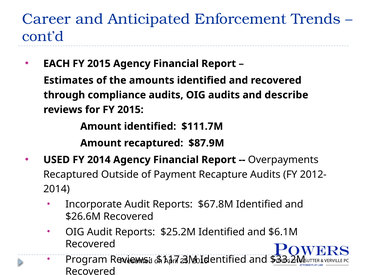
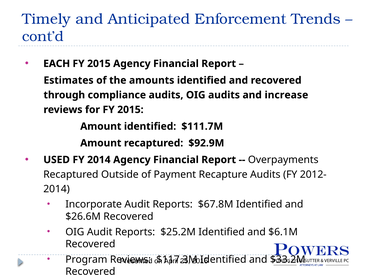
Career: Career -> Timely
describe: describe -> increase
$87.9M: $87.9M -> $92.9M
